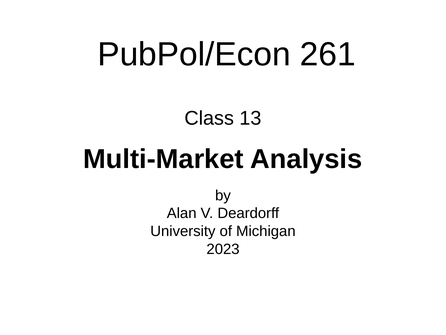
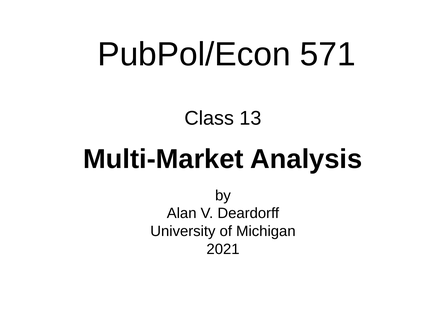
261: 261 -> 571
2023: 2023 -> 2021
